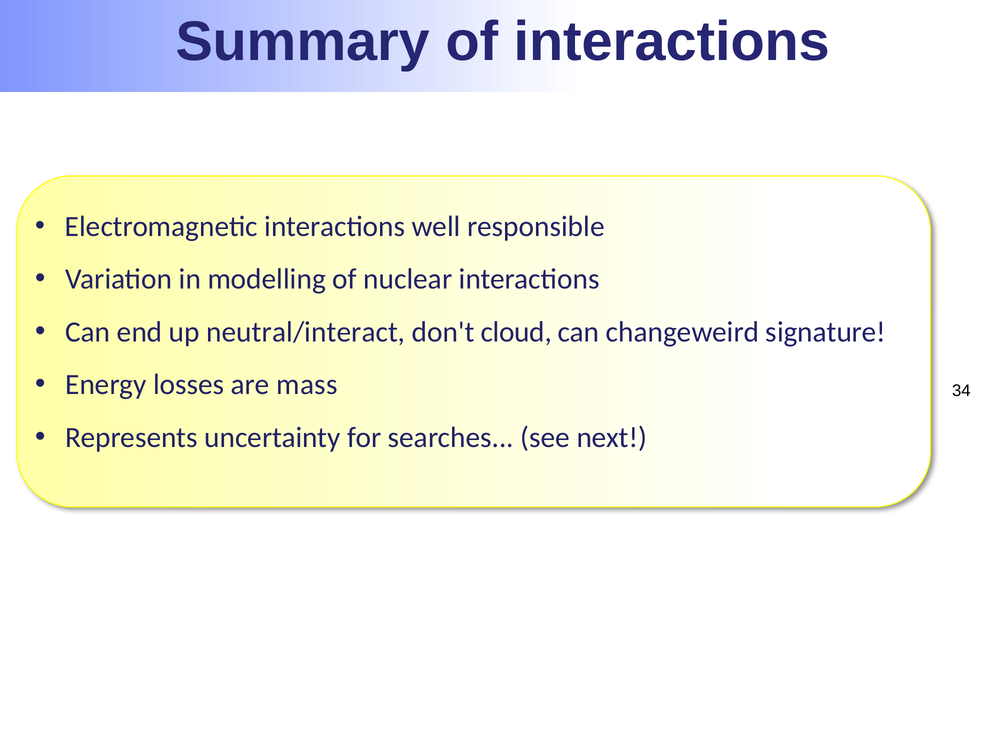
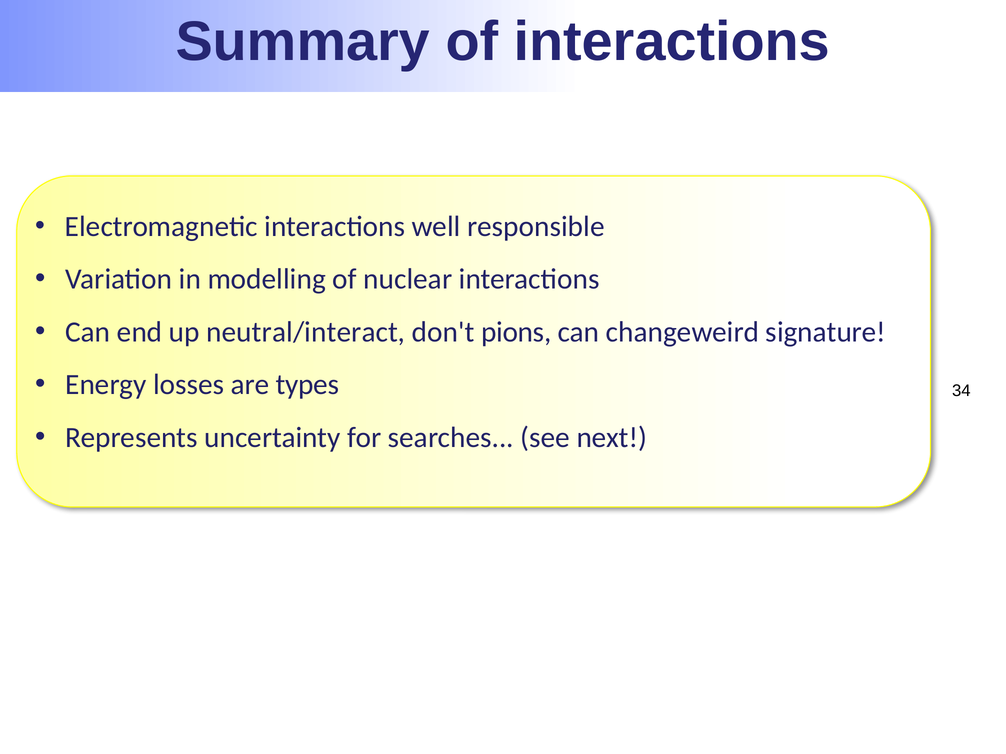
cloud: cloud -> pions
mass: mass -> types
